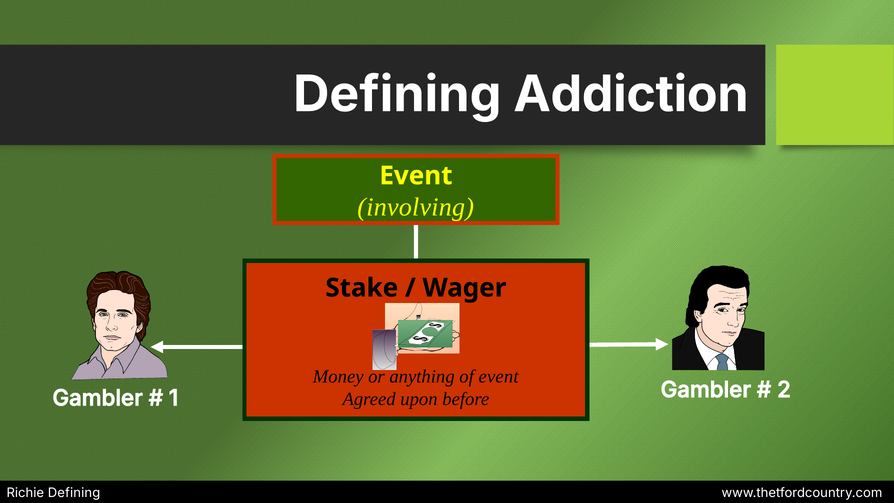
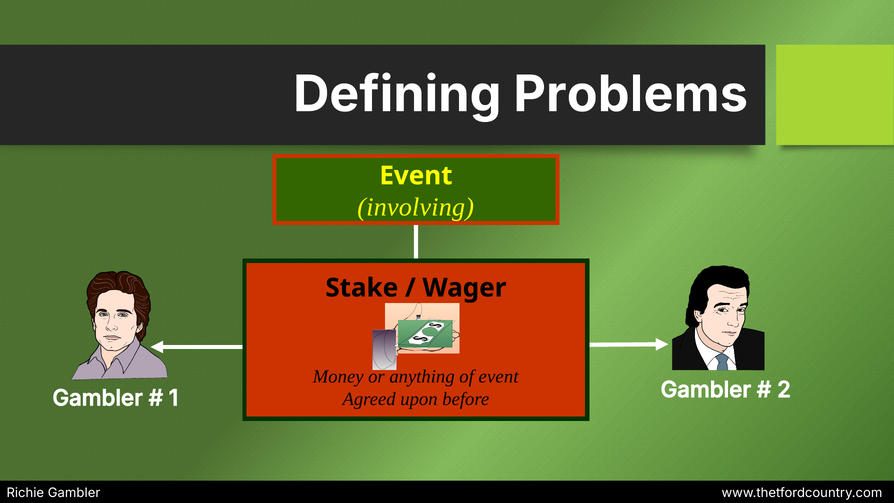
Addiction: Addiction -> Problems
Richie Defining: Defining -> Gambler
